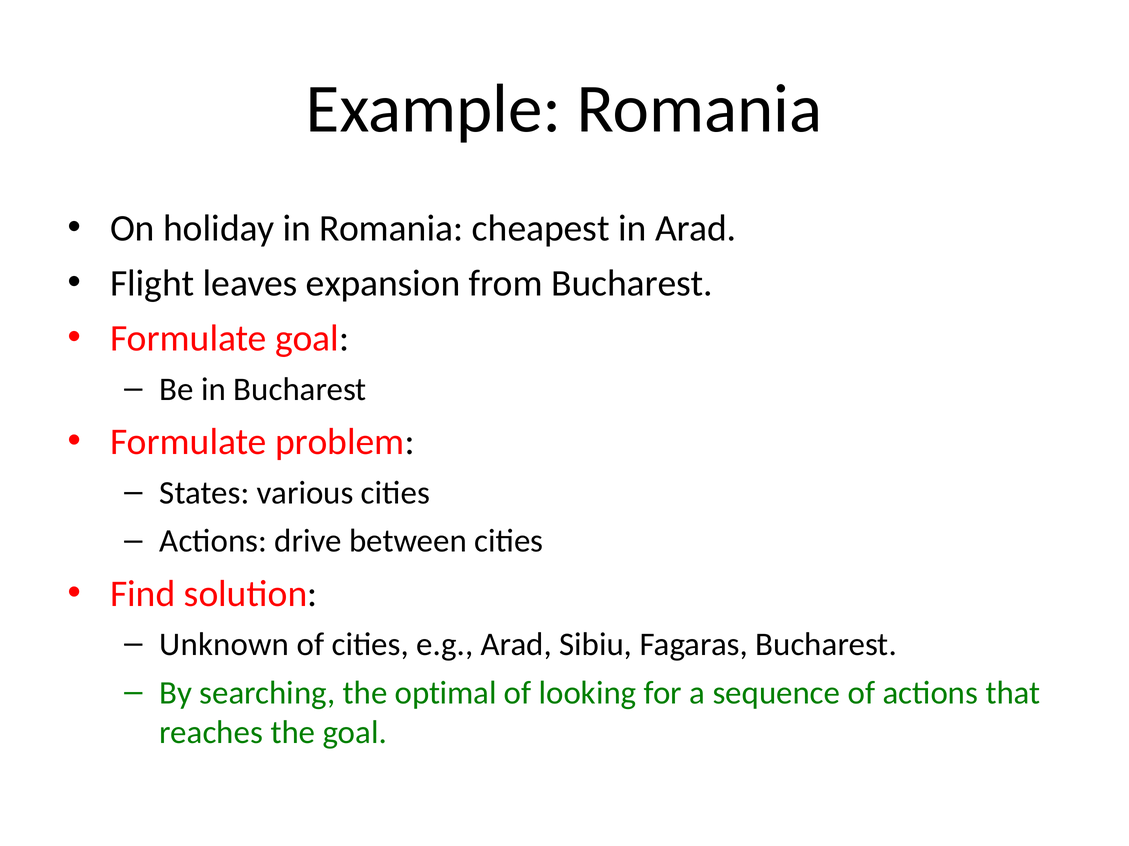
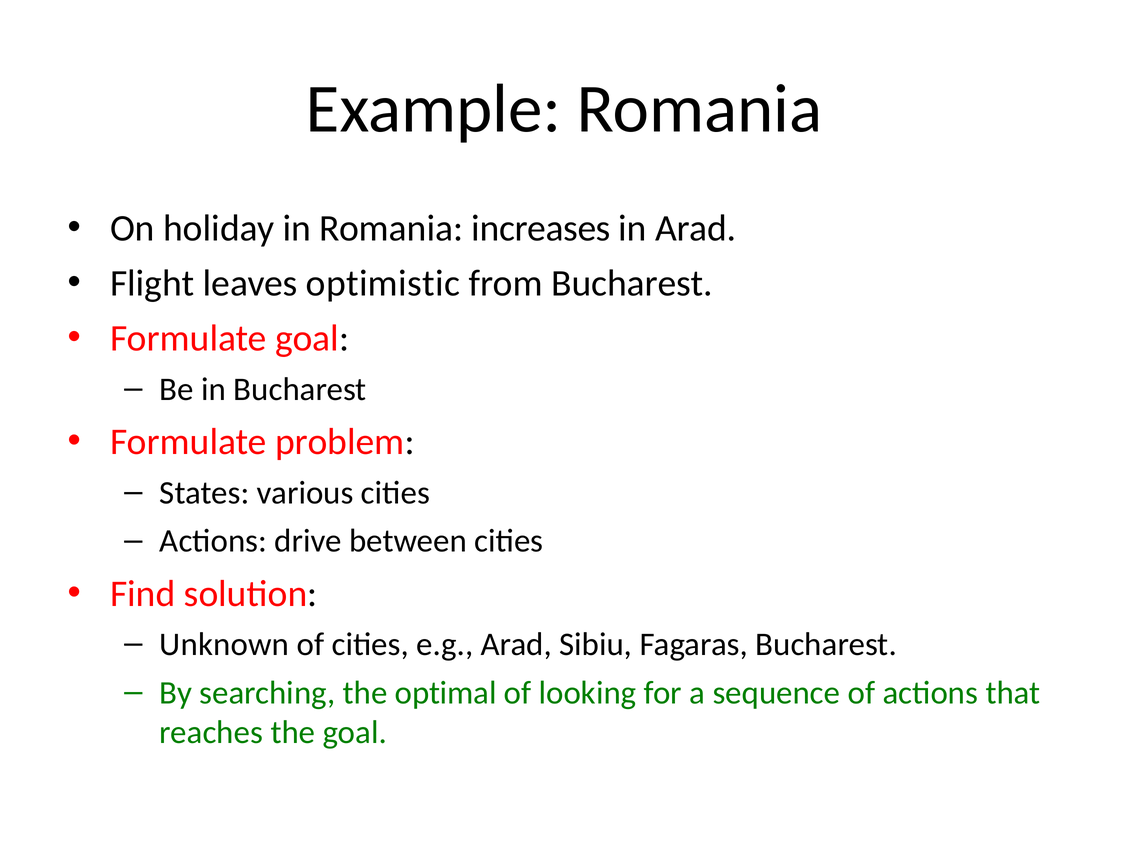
cheapest: cheapest -> increases
expansion: expansion -> optimistic
